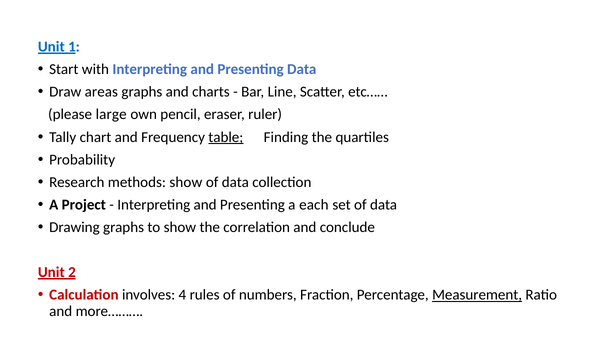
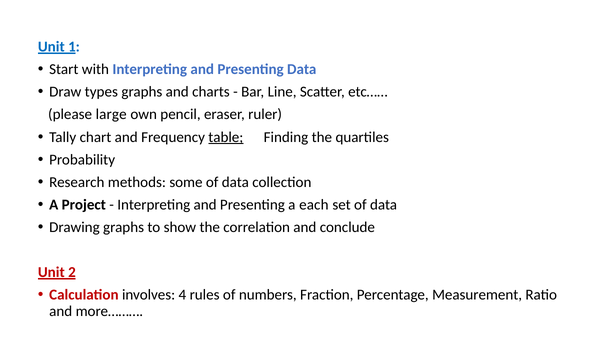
areas: areas -> types
methods show: show -> some
Measurement underline: present -> none
